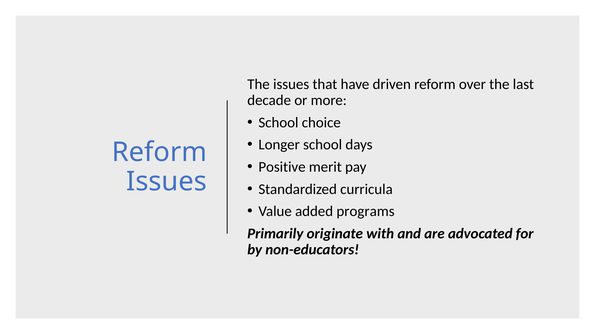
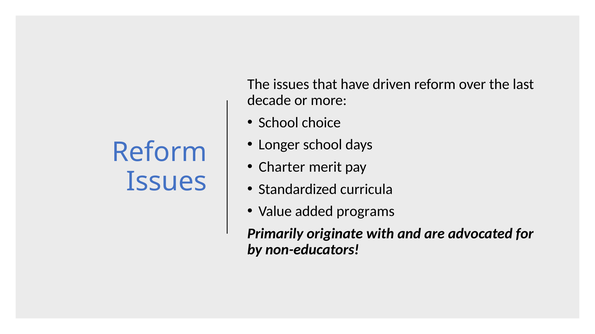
Positive: Positive -> Charter
